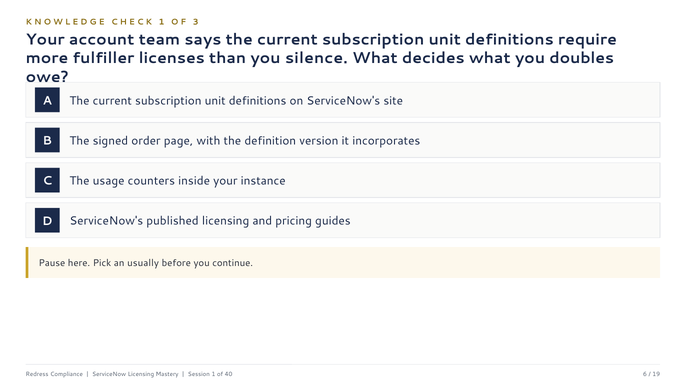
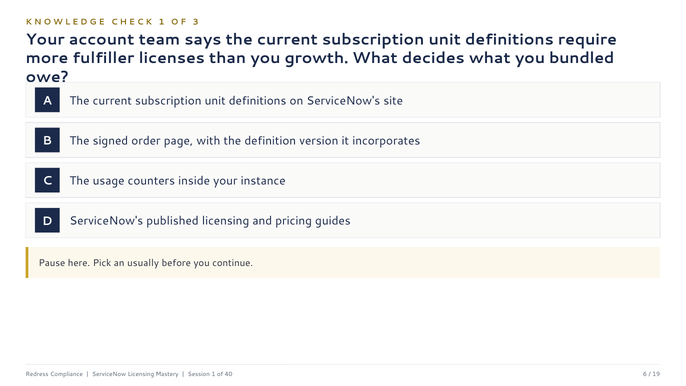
silence: silence -> growth
doubles: doubles -> bundled
